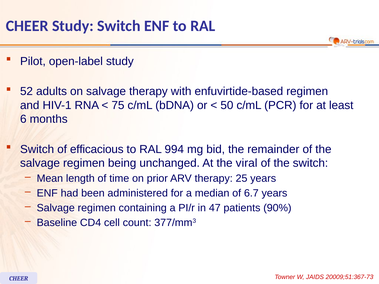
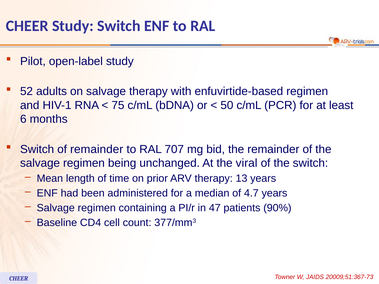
of efficacious: efficacious -> remainder
994: 994 -> 707
25: 25 -> 13
6.7: 6.7 -> 4.7
